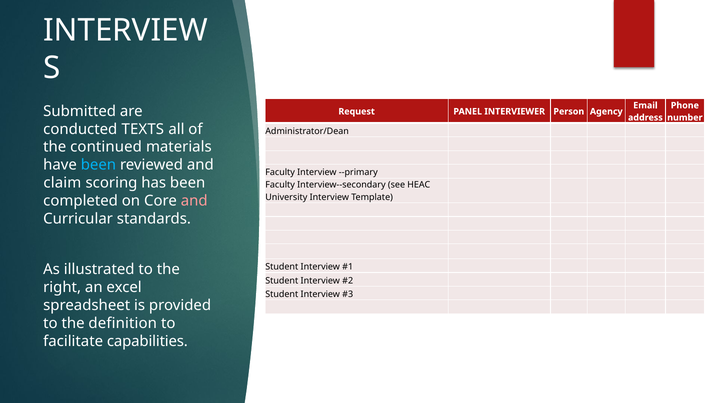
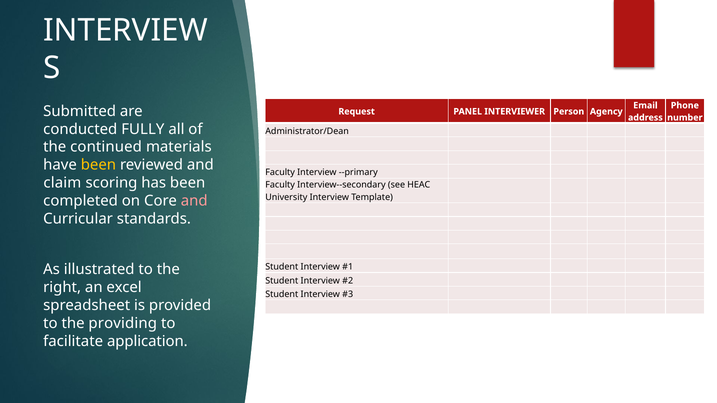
TEXTS: TEXTS -> FULLY
been at (98, 165) colour: light blue -> yellow
definition: definition -> providing
capabilities: capabilities -> application
